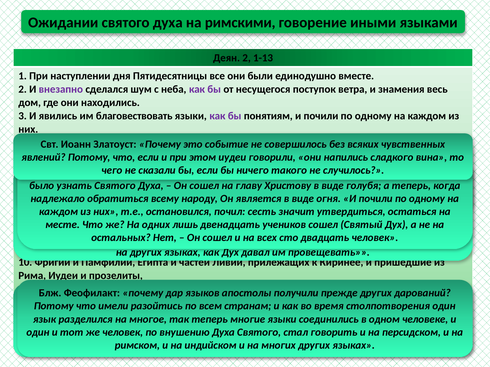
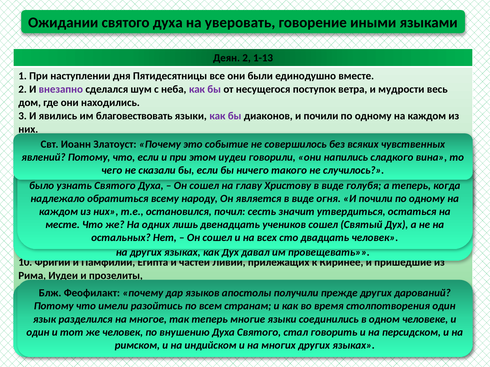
римскими: римскими -> уверовать
знамения: знамения -> мудрости
понятиям: понятиям -> диаконов
